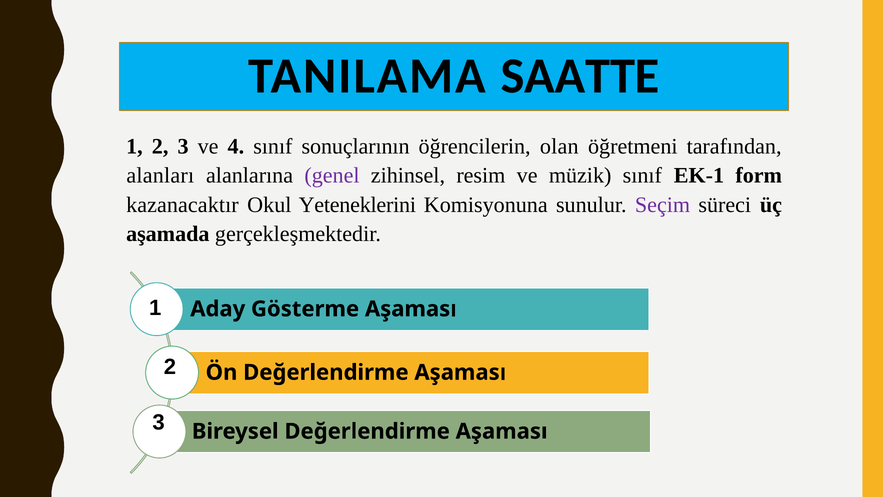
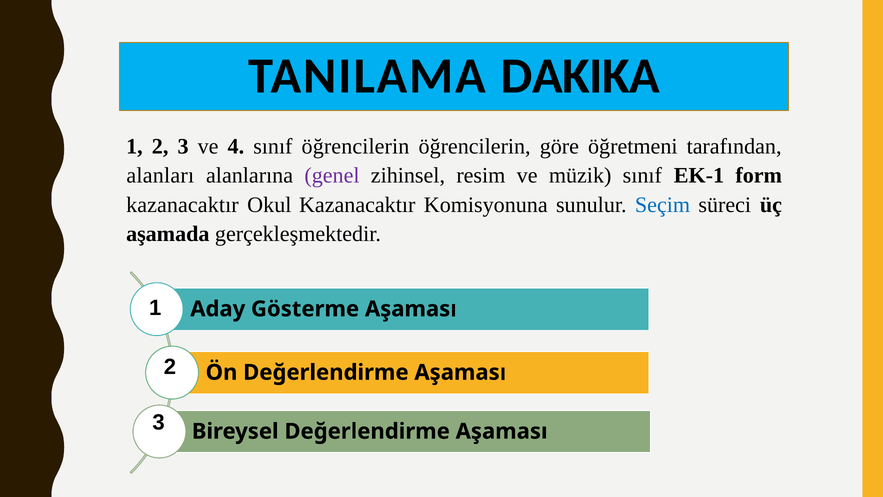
SAATTE: SAATTE -> DAKIKA
sınıf sonuçlarının: sonuçlarının -> öğrencilerin
olan: olan -> göre
Okul Yeteneklerini: Yeteneklerini -> Kazanacaktır
Seçim colour: purple -> blue
